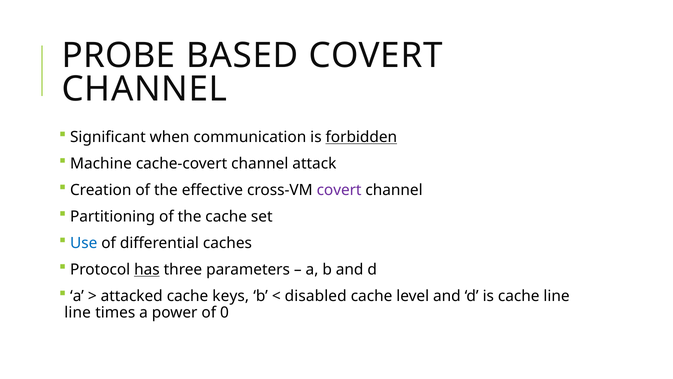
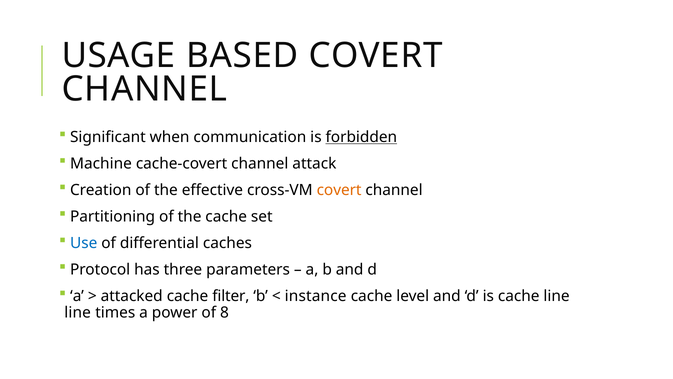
PROBE: PROBE -> USAGE
covert at (339, 190) colour: purple -> orange
has underline: present -> none
keys: keys -> filter
disabled: disabled -> instance
0: 0 -> 8
